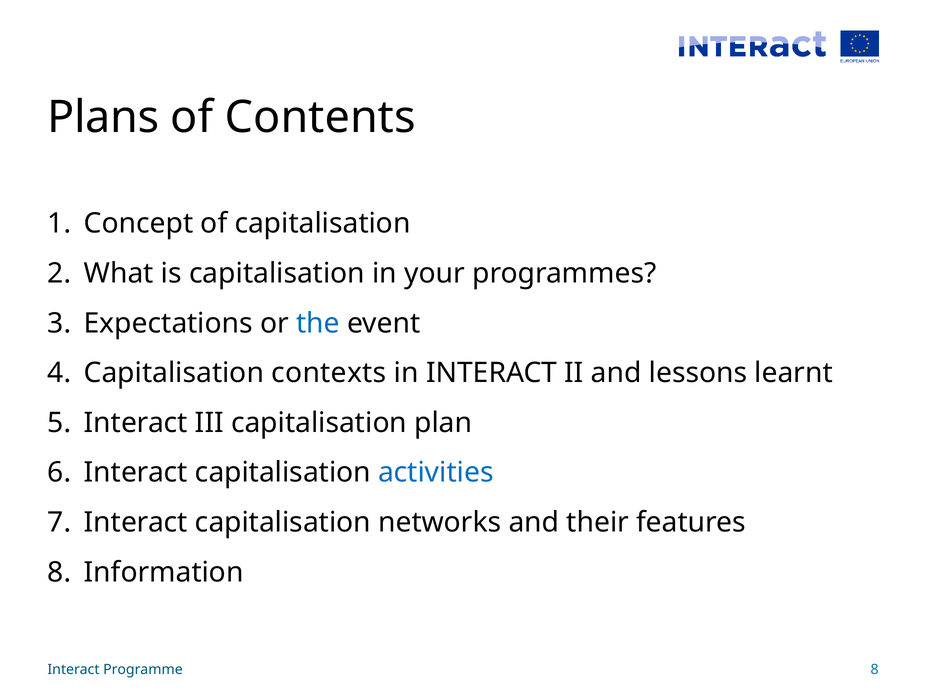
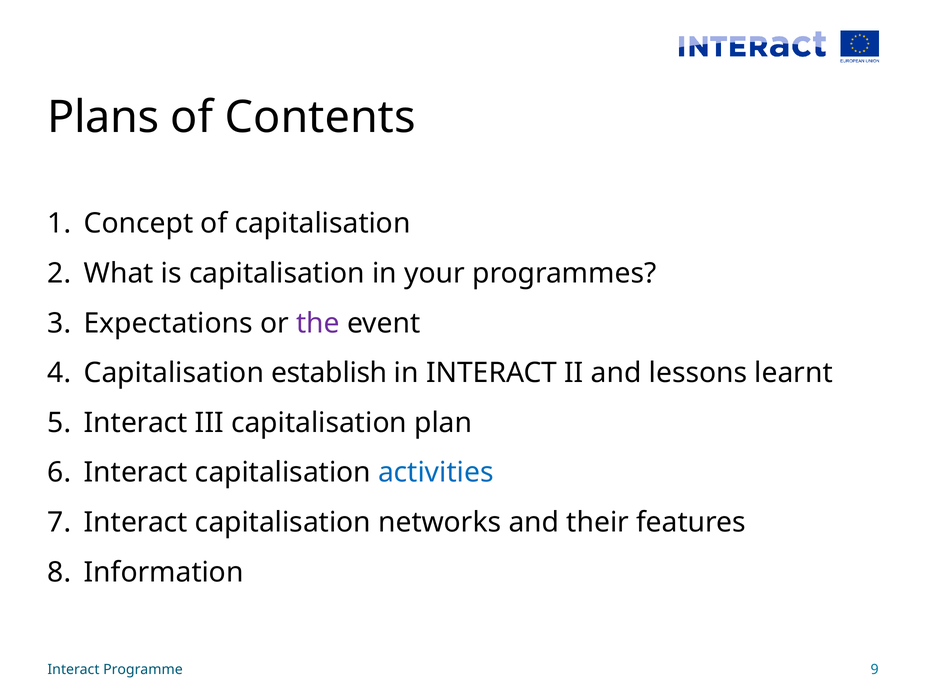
the colour: blue -> purple
contexts: contexts -> establish
Programme 8: 8 -> 9
